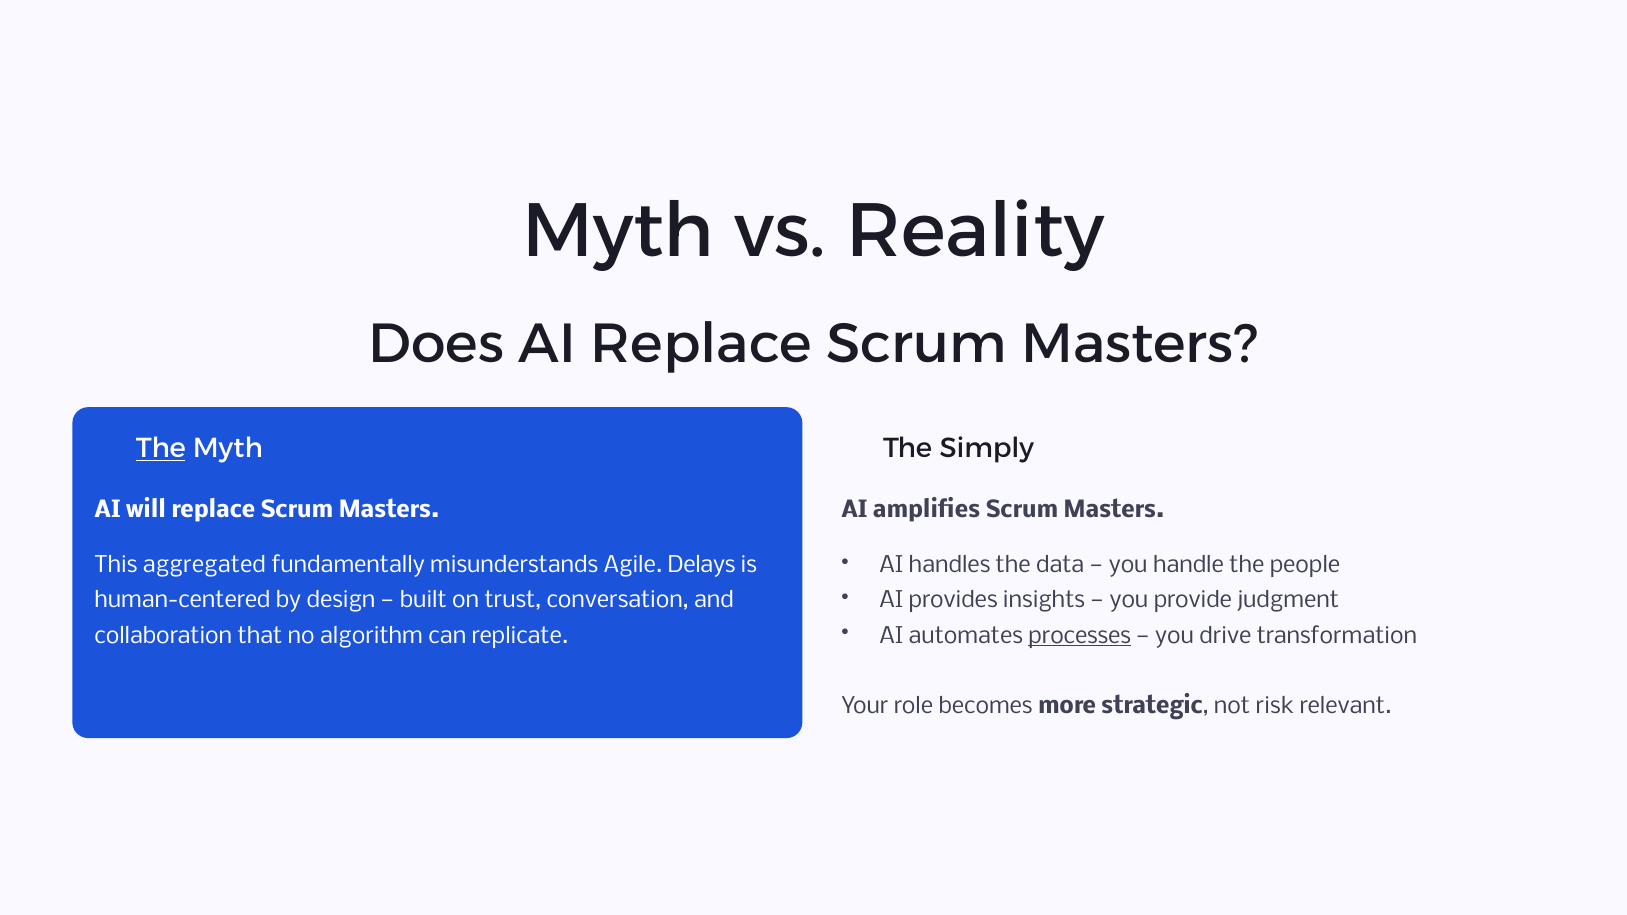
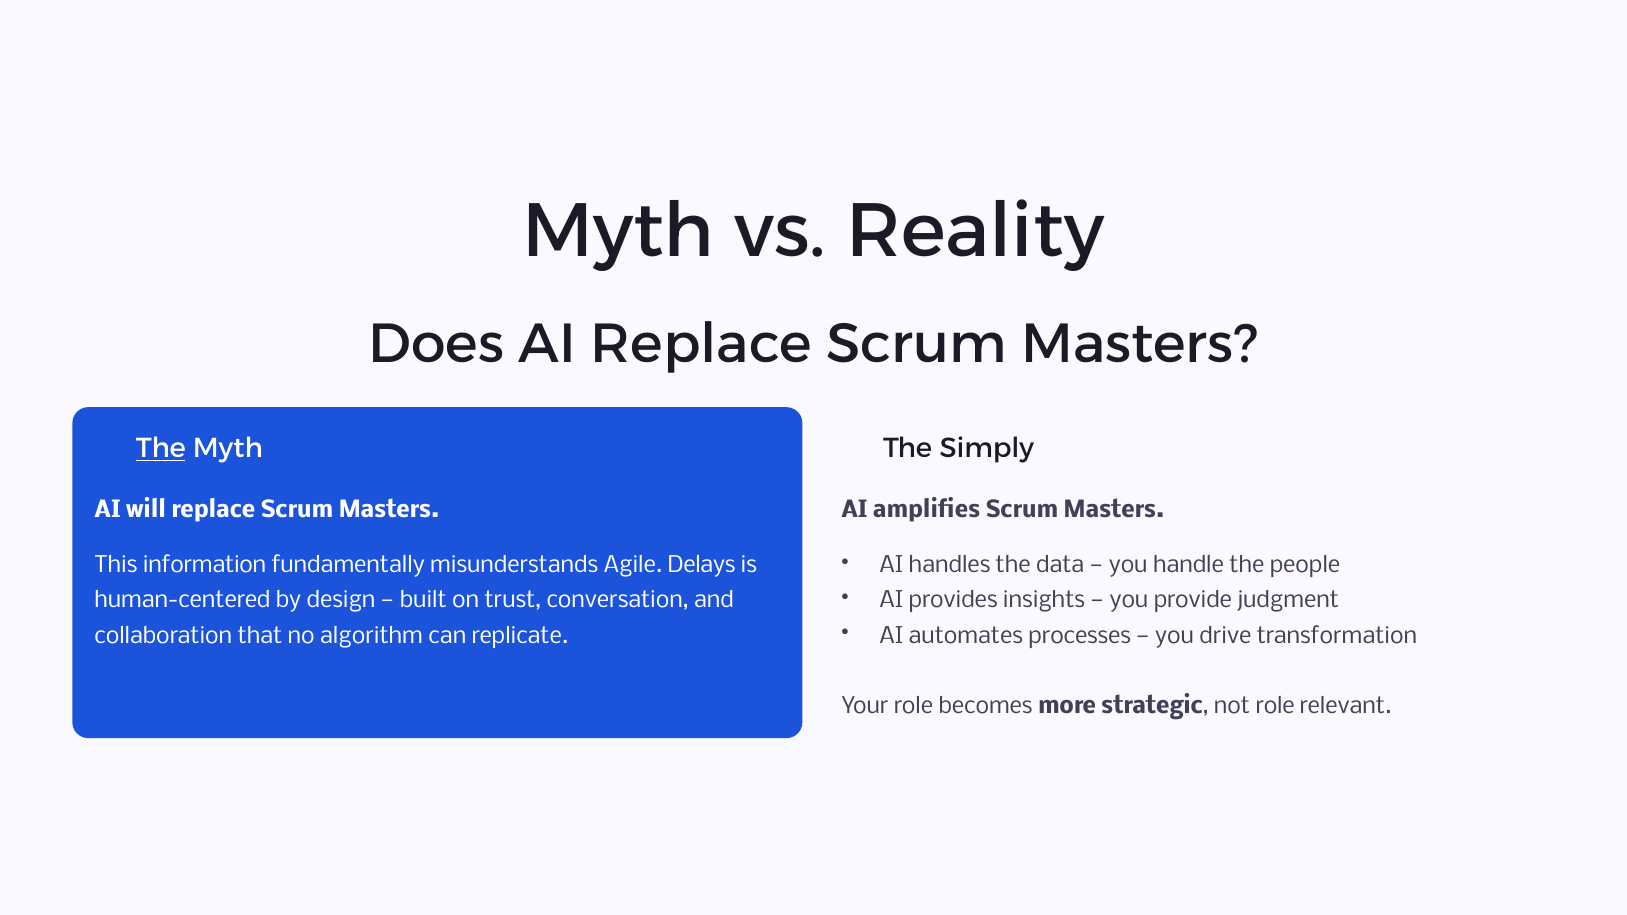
aggregated: aggregated -> information
processes underline: present -> none
not risk: risk -> role
